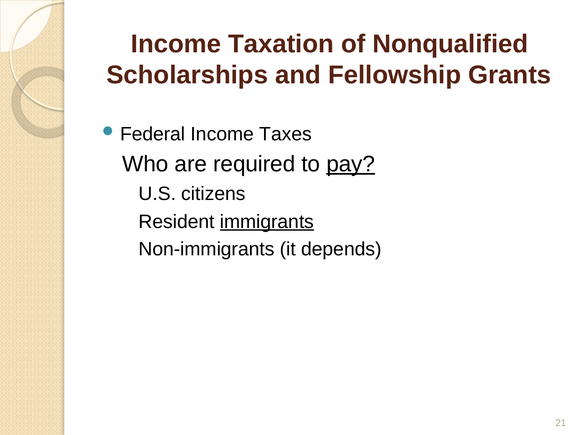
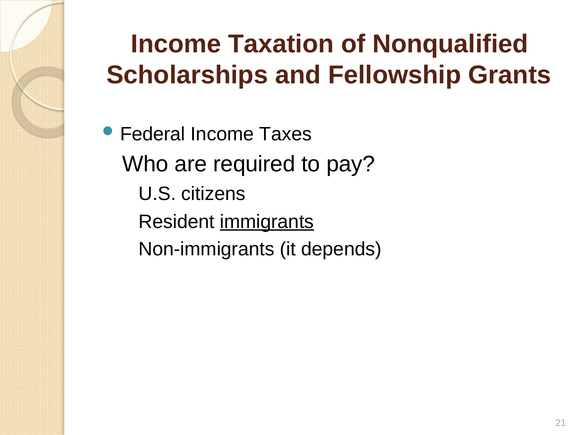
pay underline: present -> none
